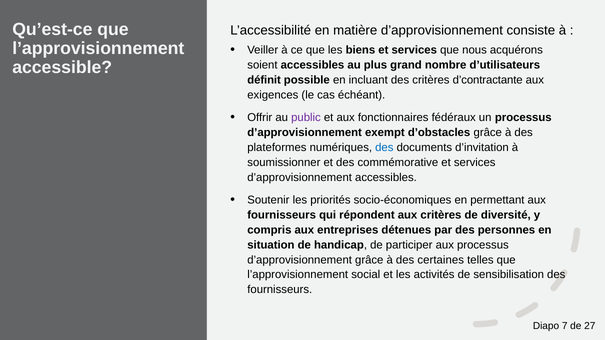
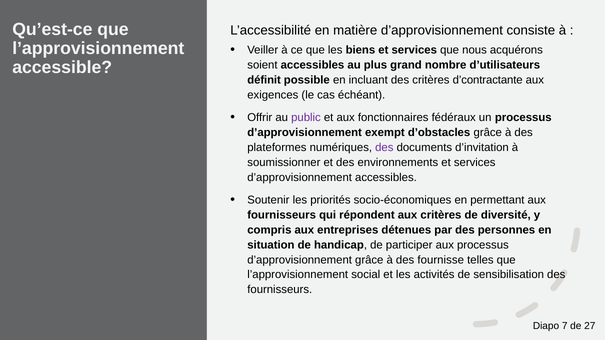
des at (384, 148) colour: blue -> purple
commémorative: commémorative -> environnements
certaines: certaines -> fournisse
